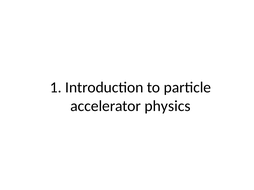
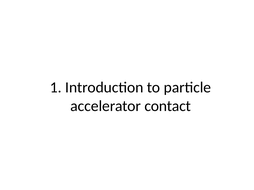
physics: physics -> contact
